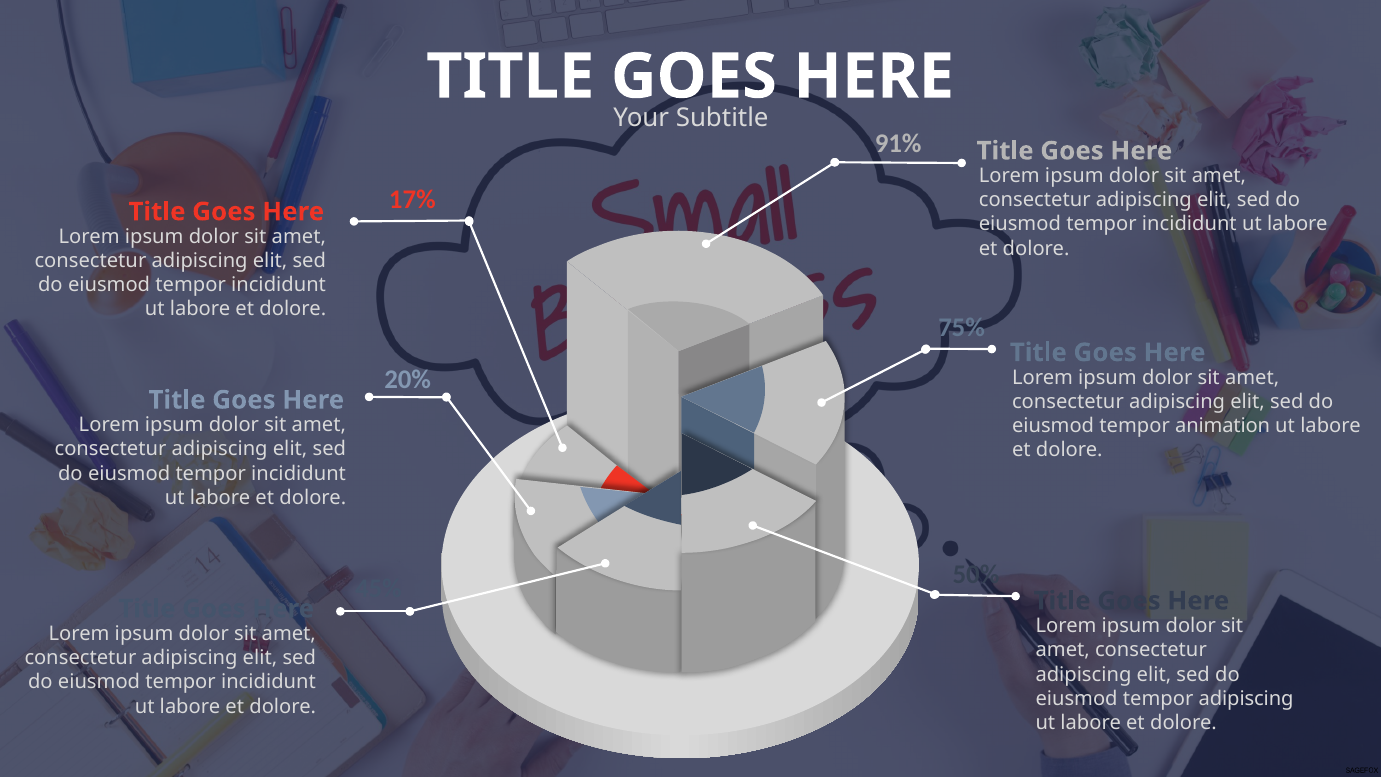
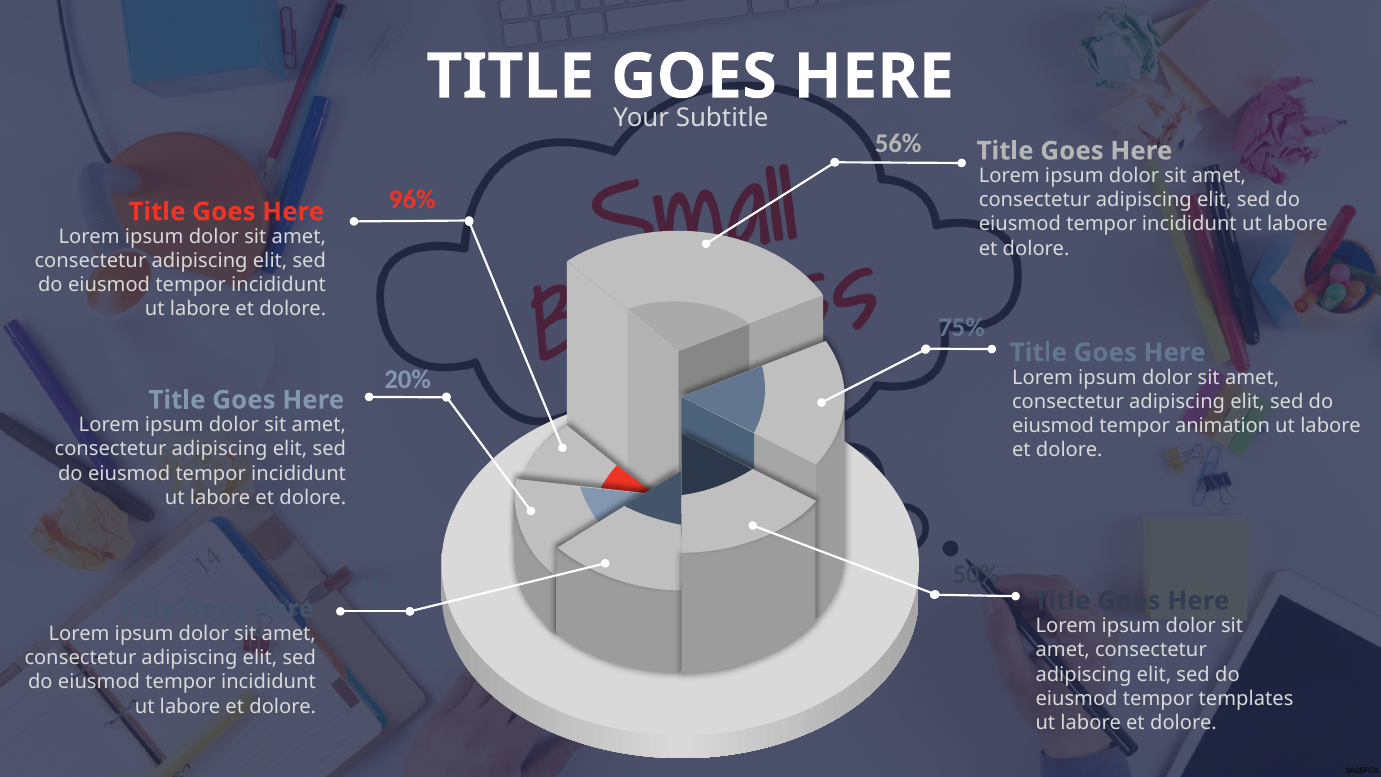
91%: 91% -> 56%
17%: 17% -> 96%
tempor adipiscing: adipiscing -> templates
